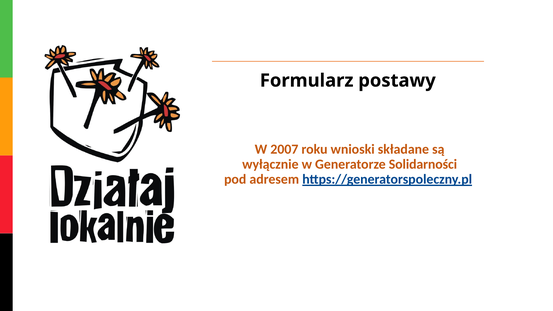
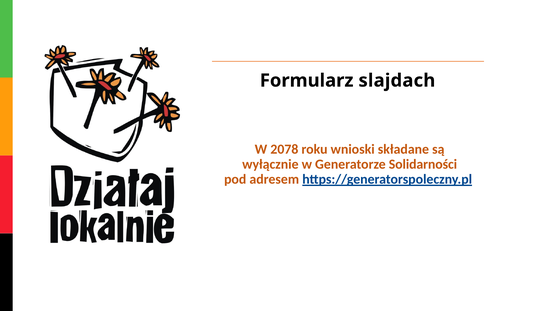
postawy: postawy -> slajdach
2007: 2007 -> 2078
